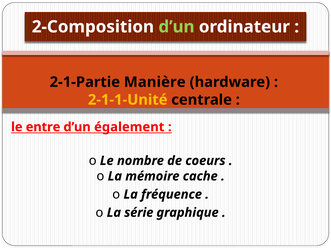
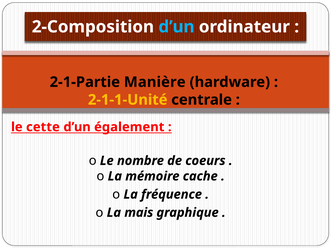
d’un at (176, 27) colour: light green -> light blue
entre: entre -> cette
série: série -> mais
